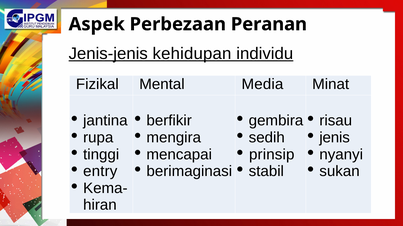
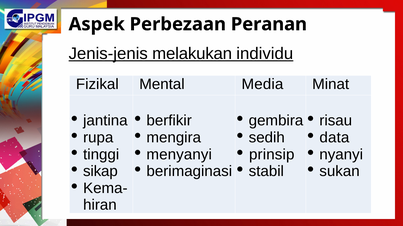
kehidupan: kehidupan -> melakukan
jenis: jenis -> data
mencapai: mencapai -> menyanyi
entry: entry -> sikap
